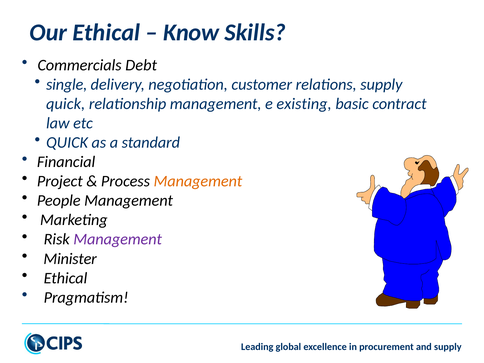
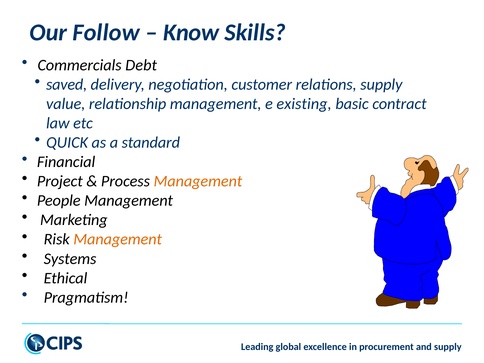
Our Ethical: Ethical -> Follow
single: single -> saved
quick at (66, 104): quick -> value
Management at (118, 239) colour: purple -> orange
Minister: Minister -> Systems
